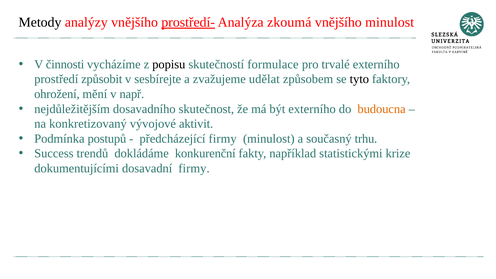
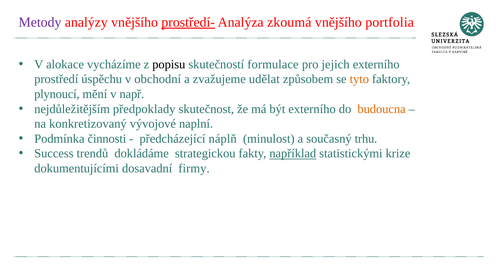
Metody colour: black -> purple
vnějšího minulost: minulost -> portfolia
činnosti: činnosti -> alokace
trvalé: trvalé -> jejich
způsobit: způsobit -> úspěchu
sesbírejte: sesbírejte -> obchodní
tyto colour: black -> orange
ohrožení: ohrožení -> plynoucí
dosavadního: dosavadního -> předpoklady
aktivit: aktivit -> naplní
postupů: postupů -> činnosti
předcházející firmy: firmy -> náplň
konkurenční: konkurenční -> strategickou
například underline: none -> present
